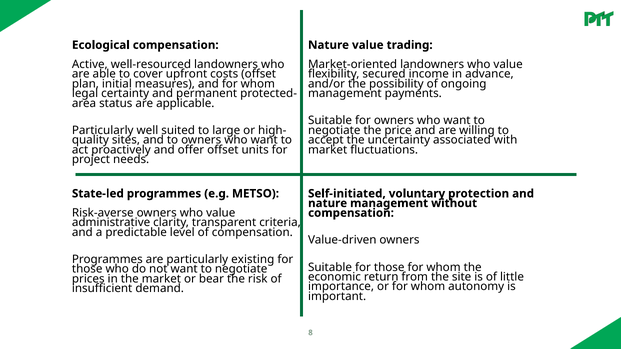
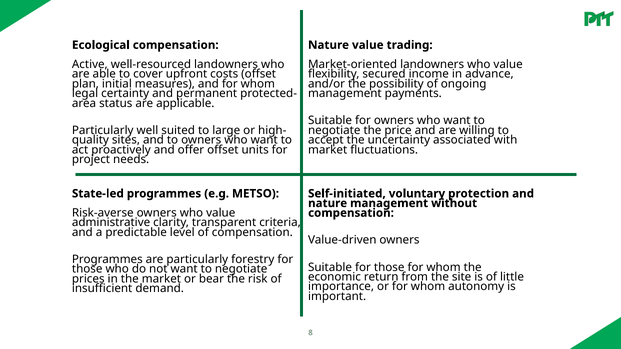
existing: existing -> forestry
